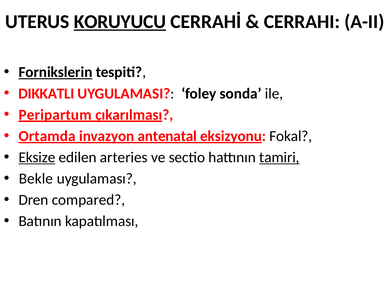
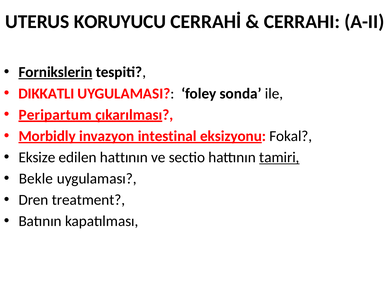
KORUYUCU underline: present -> none
Ortamda: Ortamda -> Morbidly
antenatal: antenatal -> intestinal
Eksize underline: present -> none
edilen arteries: arteries -> hattının
compared: compared -> treatment
